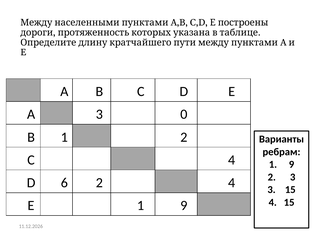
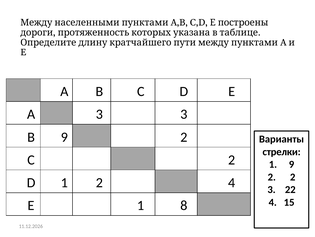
3 0: 0 -> 3
B 1: 1 -> 9
ребрам: ребрам -> стрелки
C 4: 4 -> 2
2 3: 3 -> 2
D 6: 6 -> 1
3 15: 15 -> 22
E 1 9: 9 -> 8
